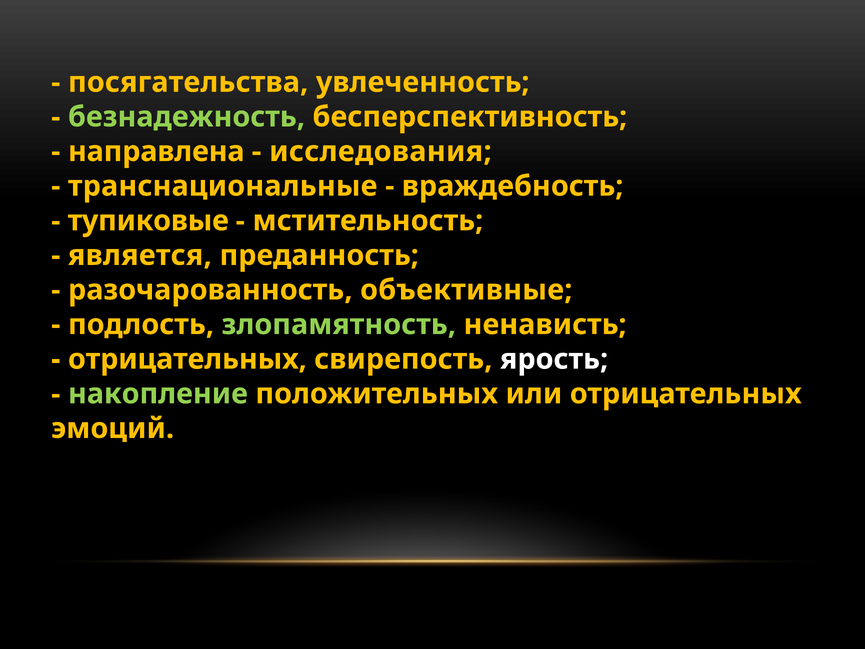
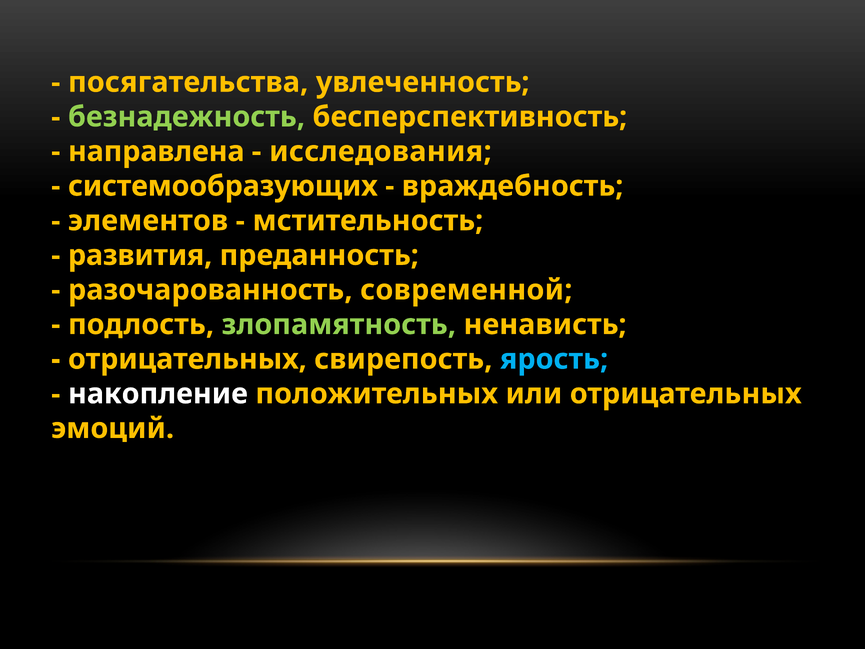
транснациональные: транснациональные -> системообразующих
тупиковые: тупиковые -> элементов
является: является -> развития
объективные: объективные -> современной
ярость colour: white -> light blue
накопление colour: light green -> white
